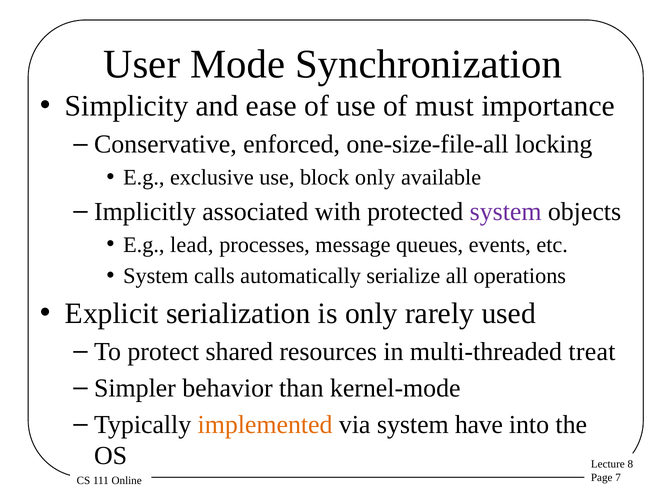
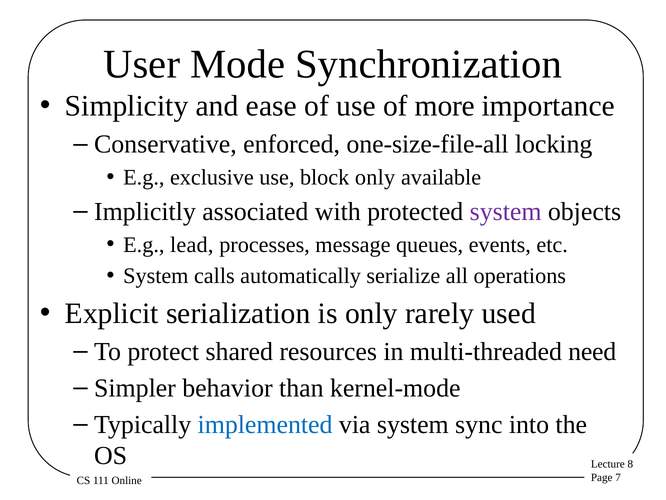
must: must -> more
treat: treat -> need
implemented colour: orange -> blue
have: have -> sync
